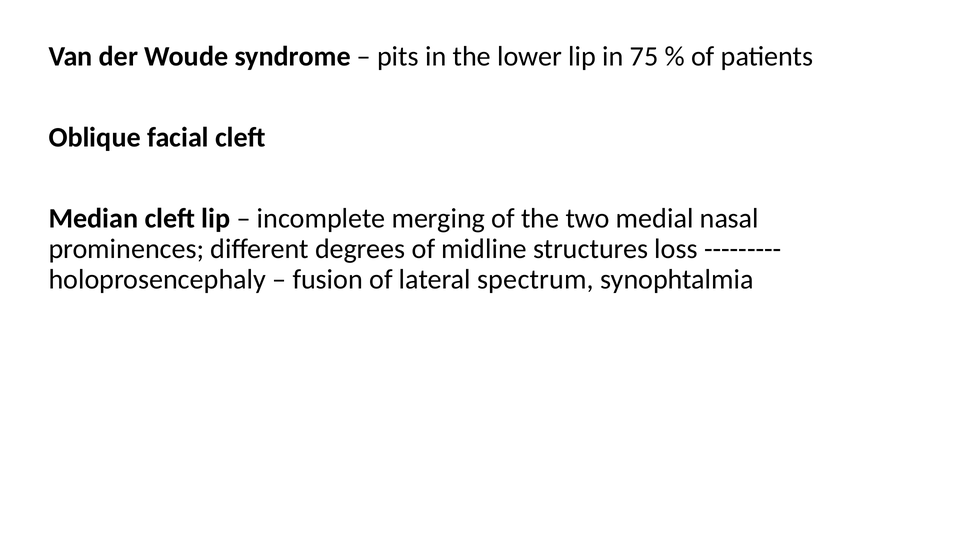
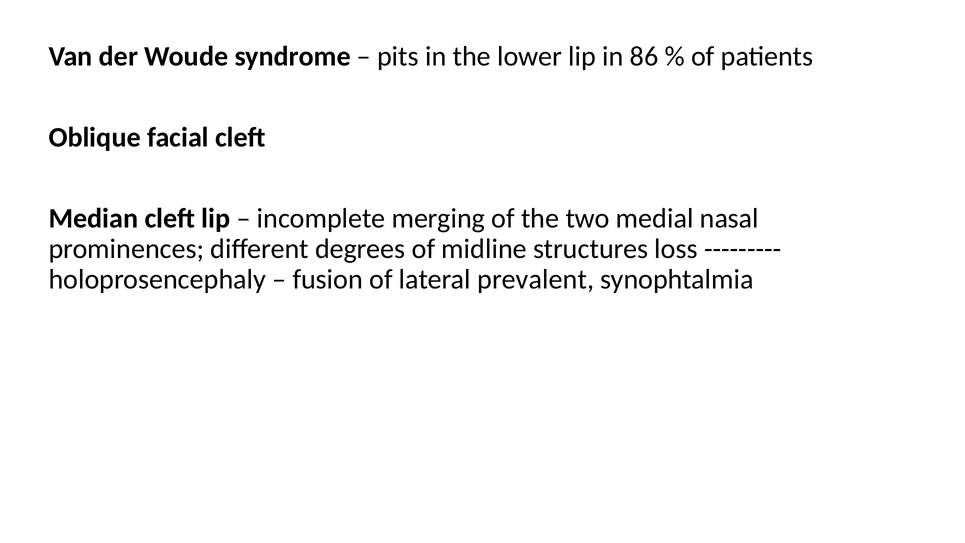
75: 75 -> 86
spectrum: spectrum -> prevalent
